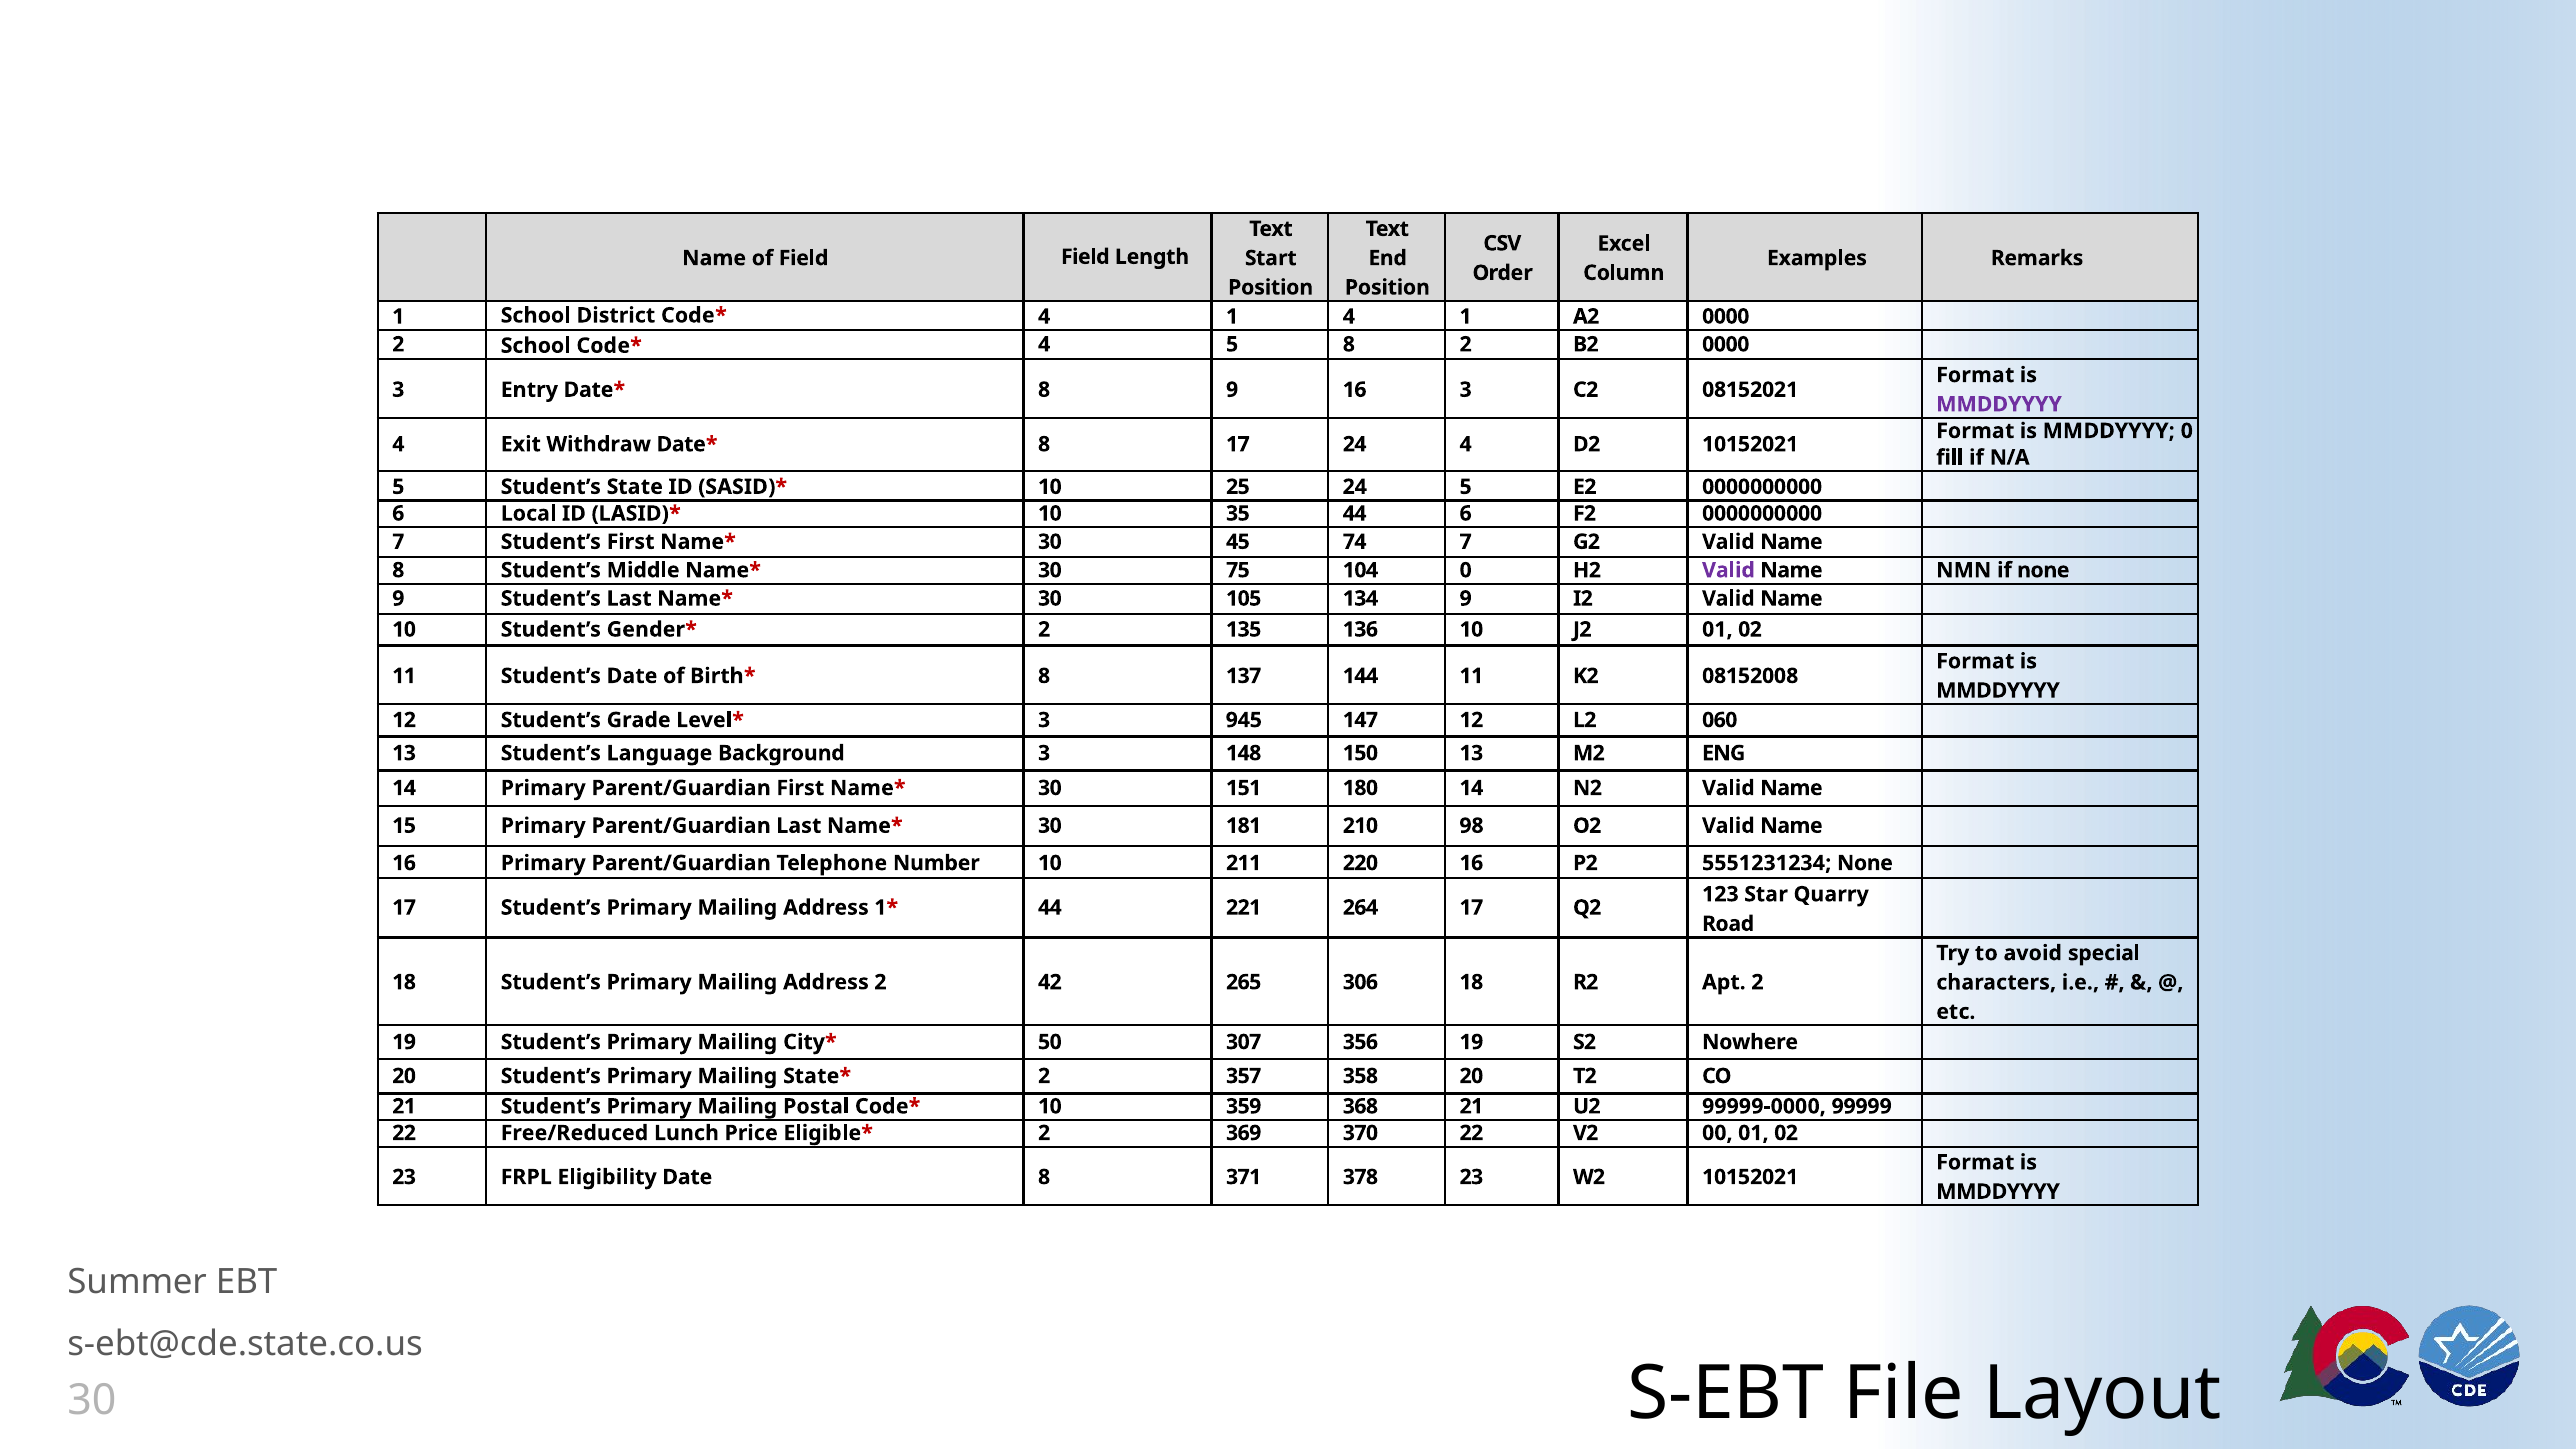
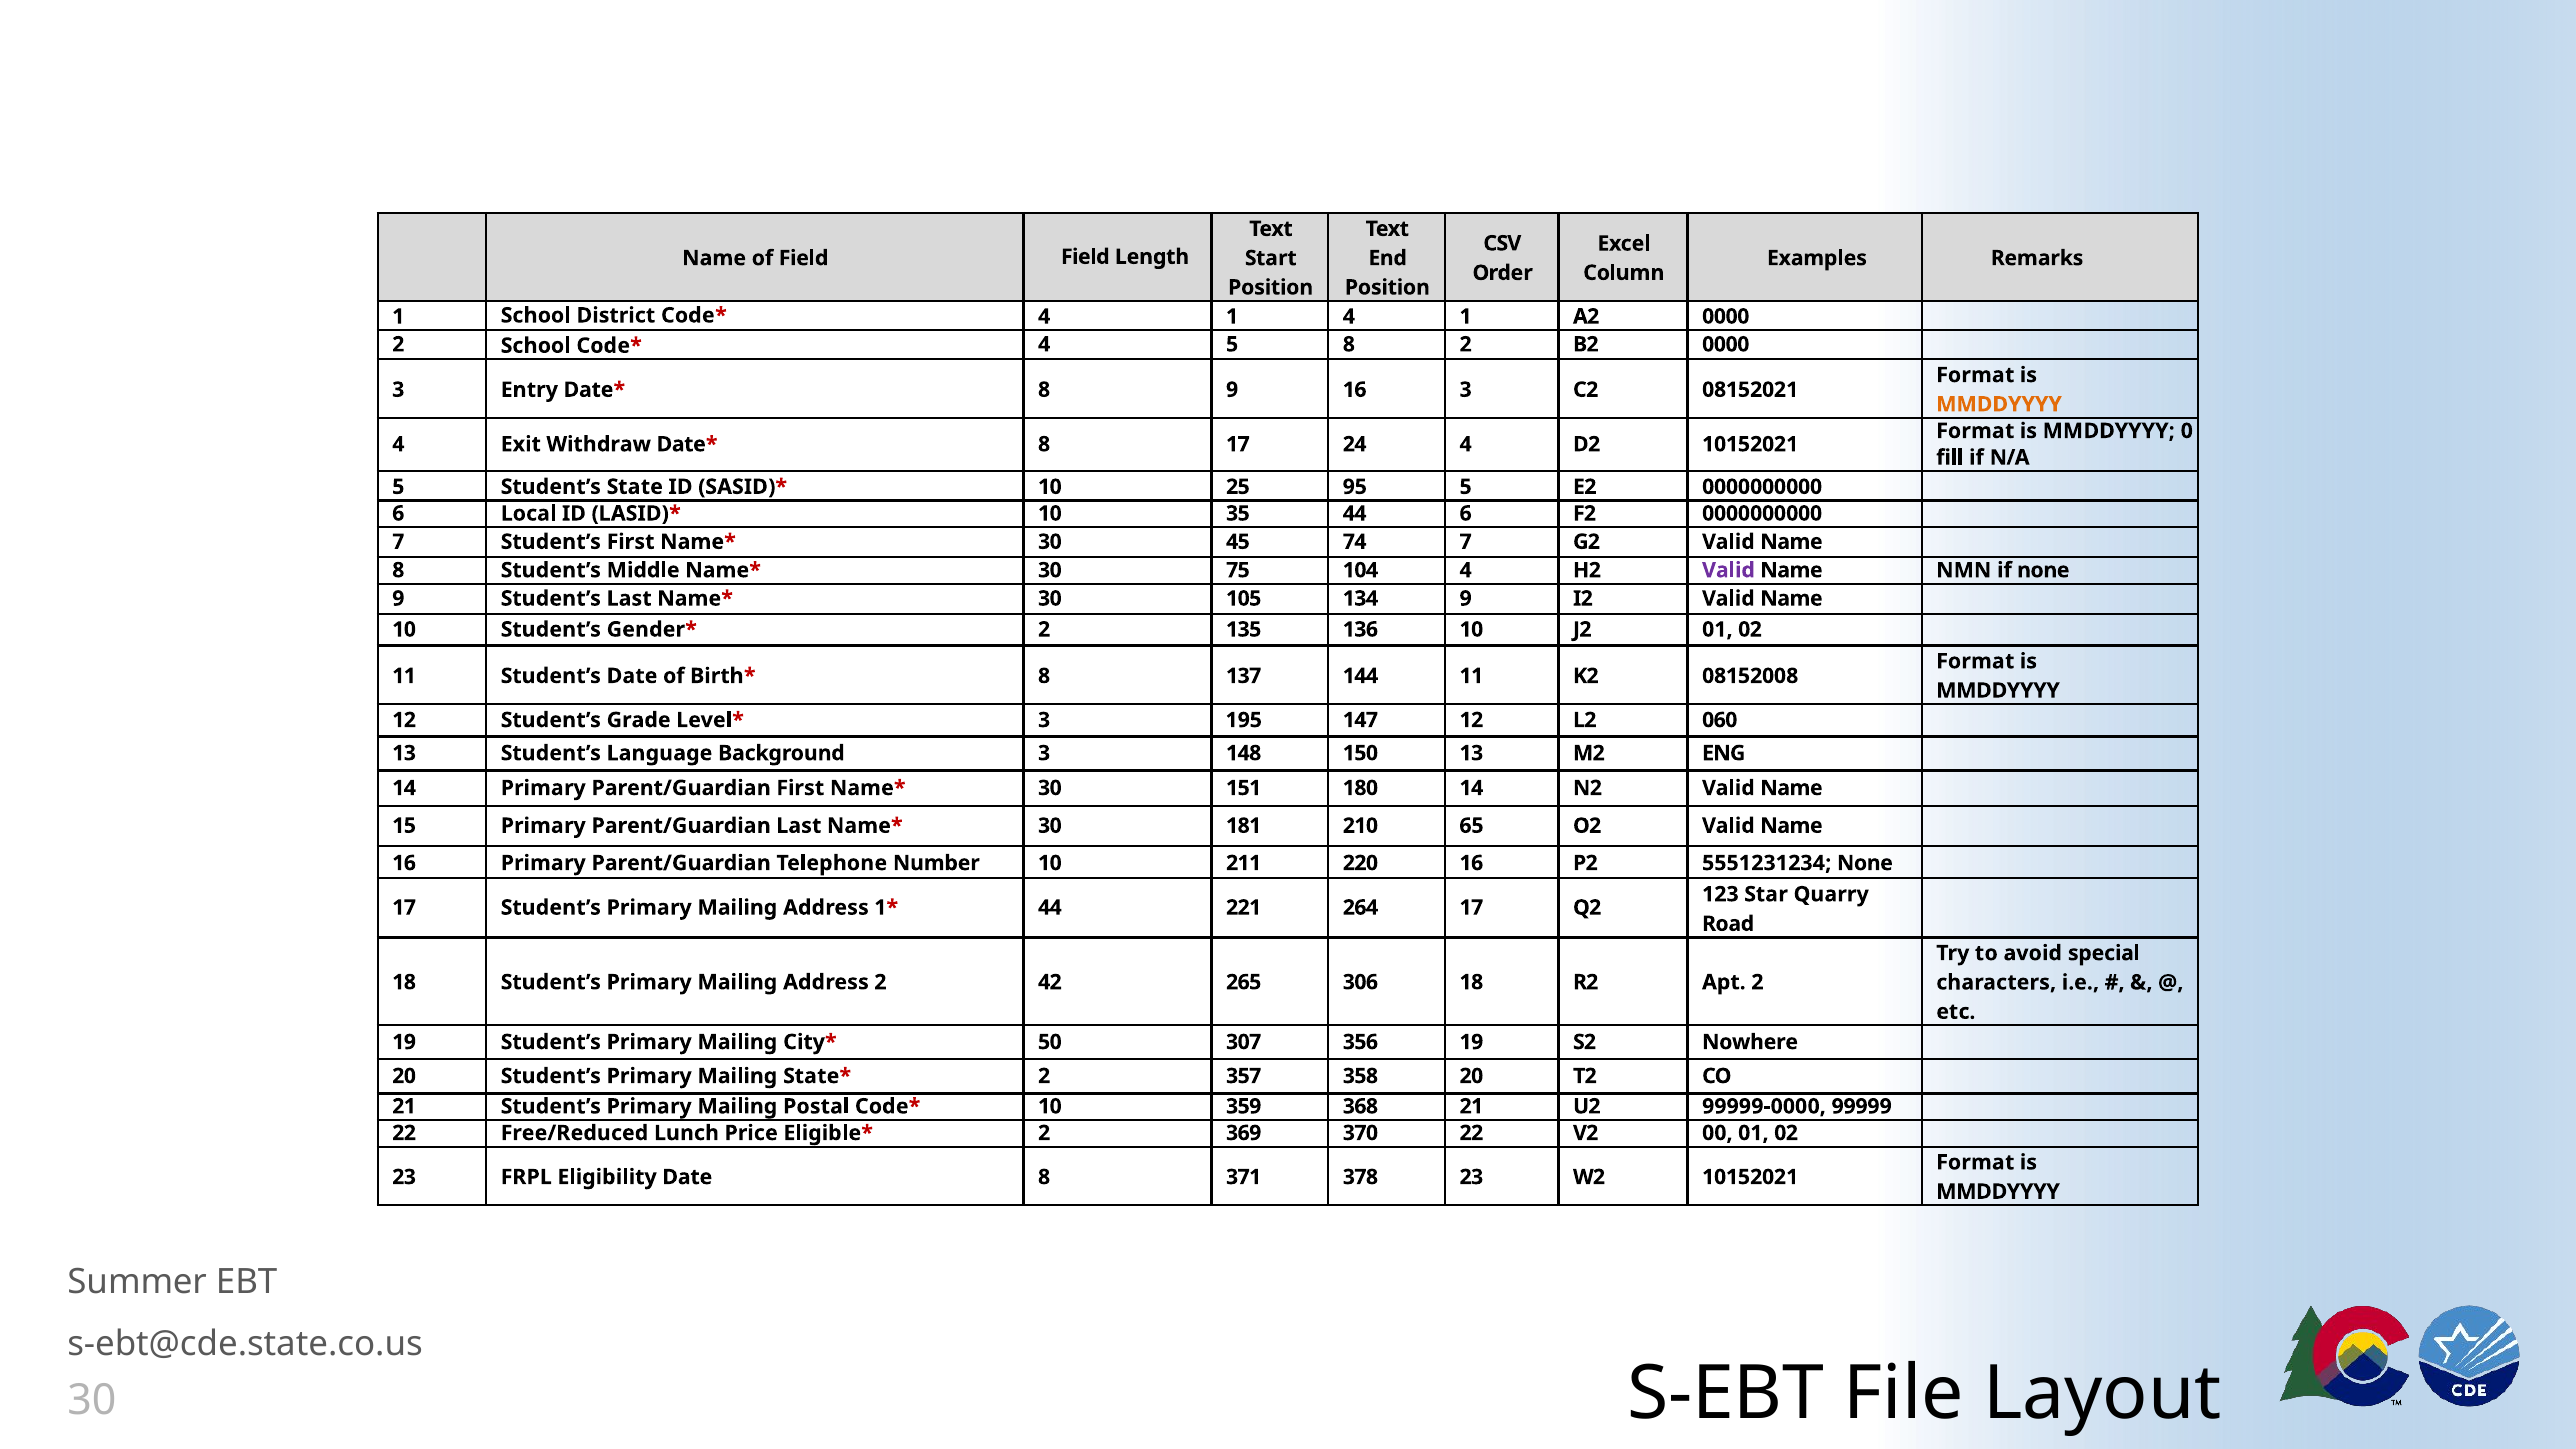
MMDDYYYY at (1999, 404) colour: purple -> orange
25 24: 24 -> 95
104 0: 0 -> 4
945: 945 -> 195
98: 98 -> 65
